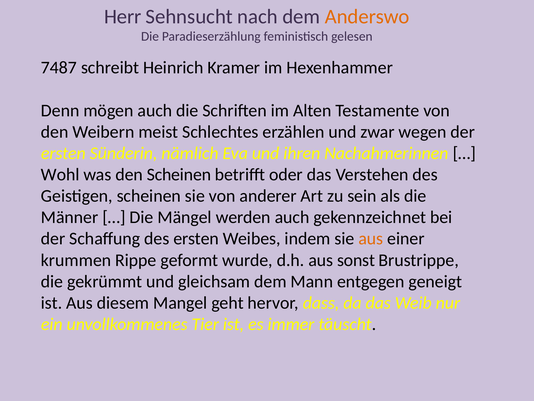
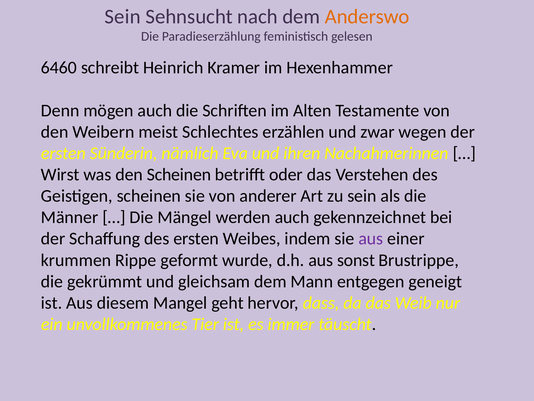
Herr at (123, 17): Herr -> Sein
7487: 7487 -> 6460
Wohl: Wohl -> Wirst
aus at (371, 238) colour: orange -> purple
